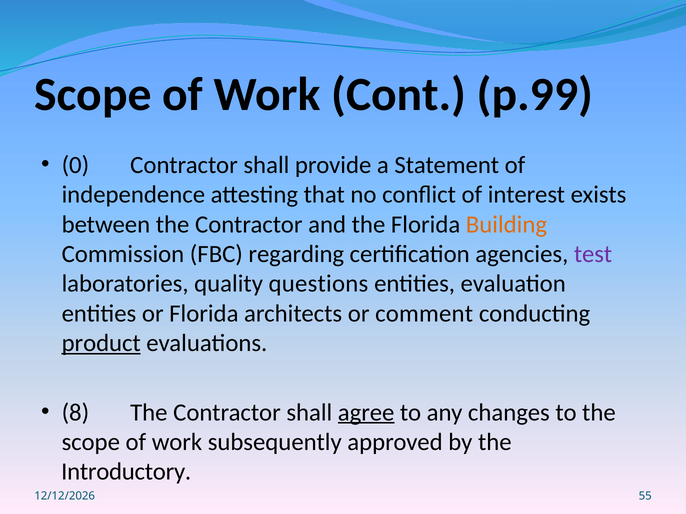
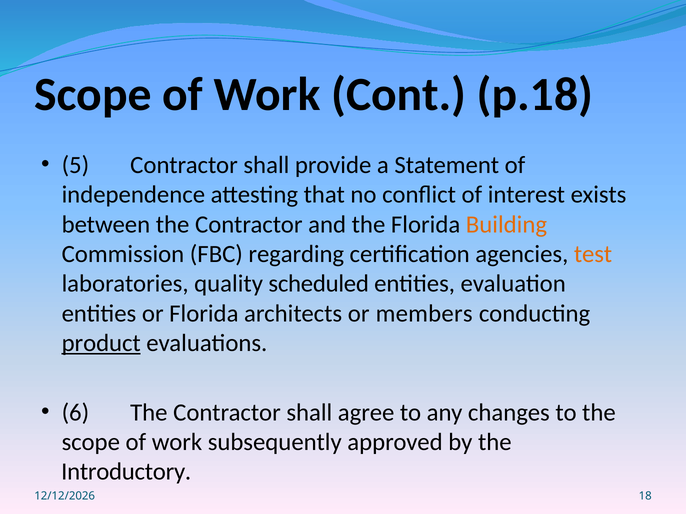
p.99: p.99 -> p.18
0: 0 -> 5
test colour: purple -> orange
questions: questions -> scheduled
comment: comment -> members
8: 8 -> 6
agree underline: present -> none
55: 55 -> 18
